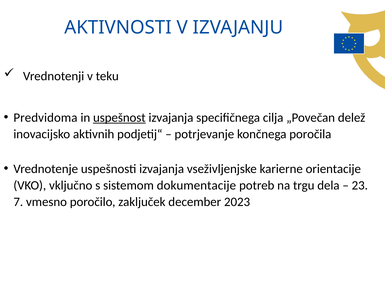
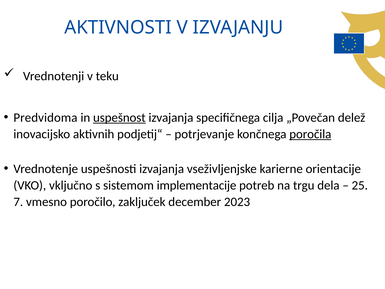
poročila underline: none -> present
dokumentacije: dokumentacije -> implementacije
23: 23 -> 25
